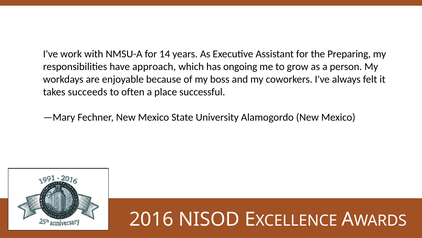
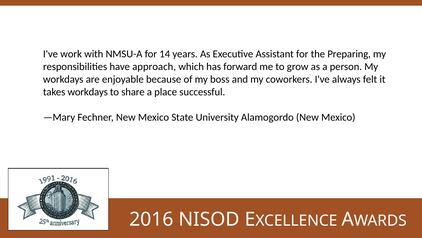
ongoing: ongoing -> forward
takes succeeds: succeeds -> workdays
often: often -> share
